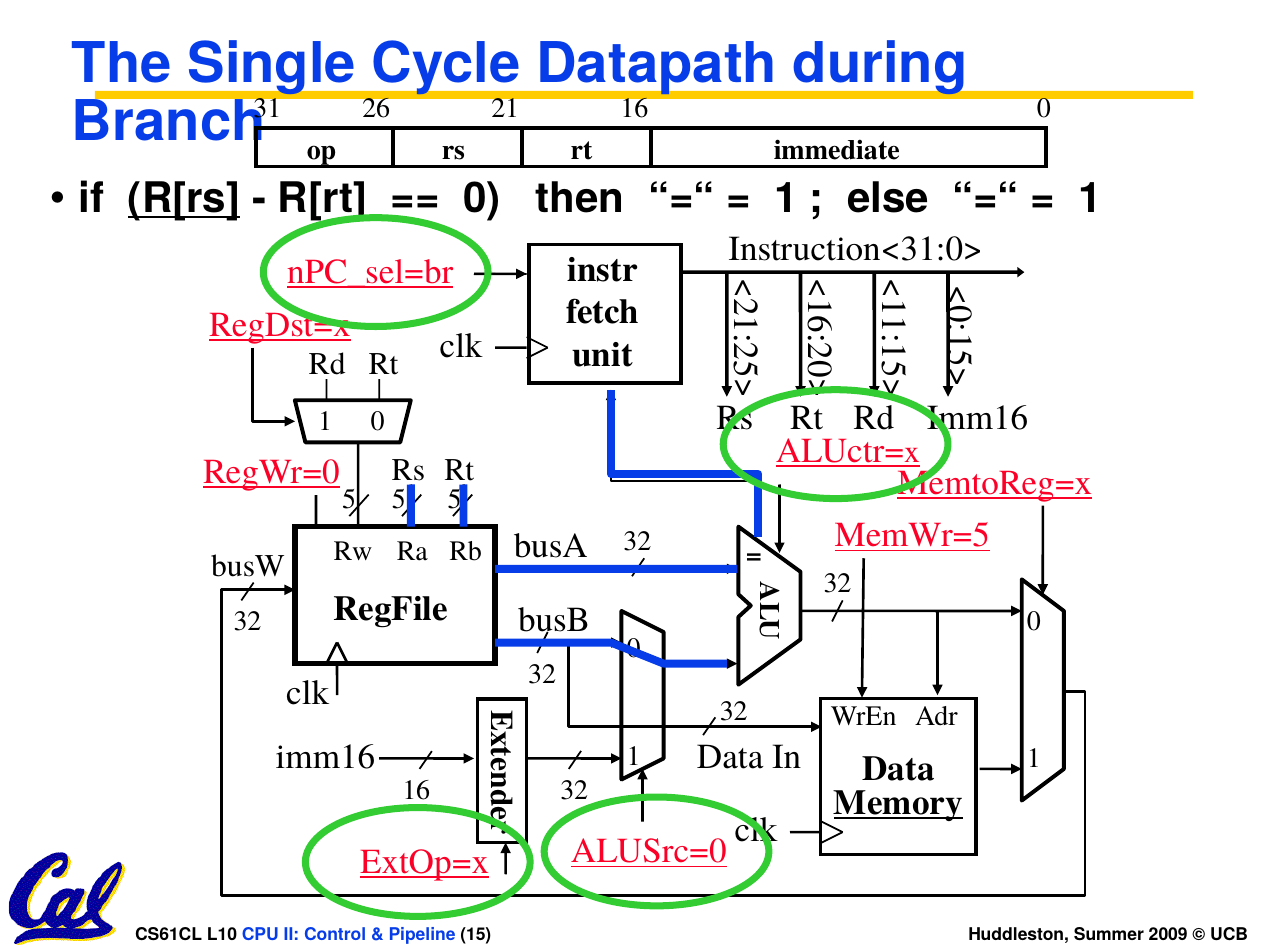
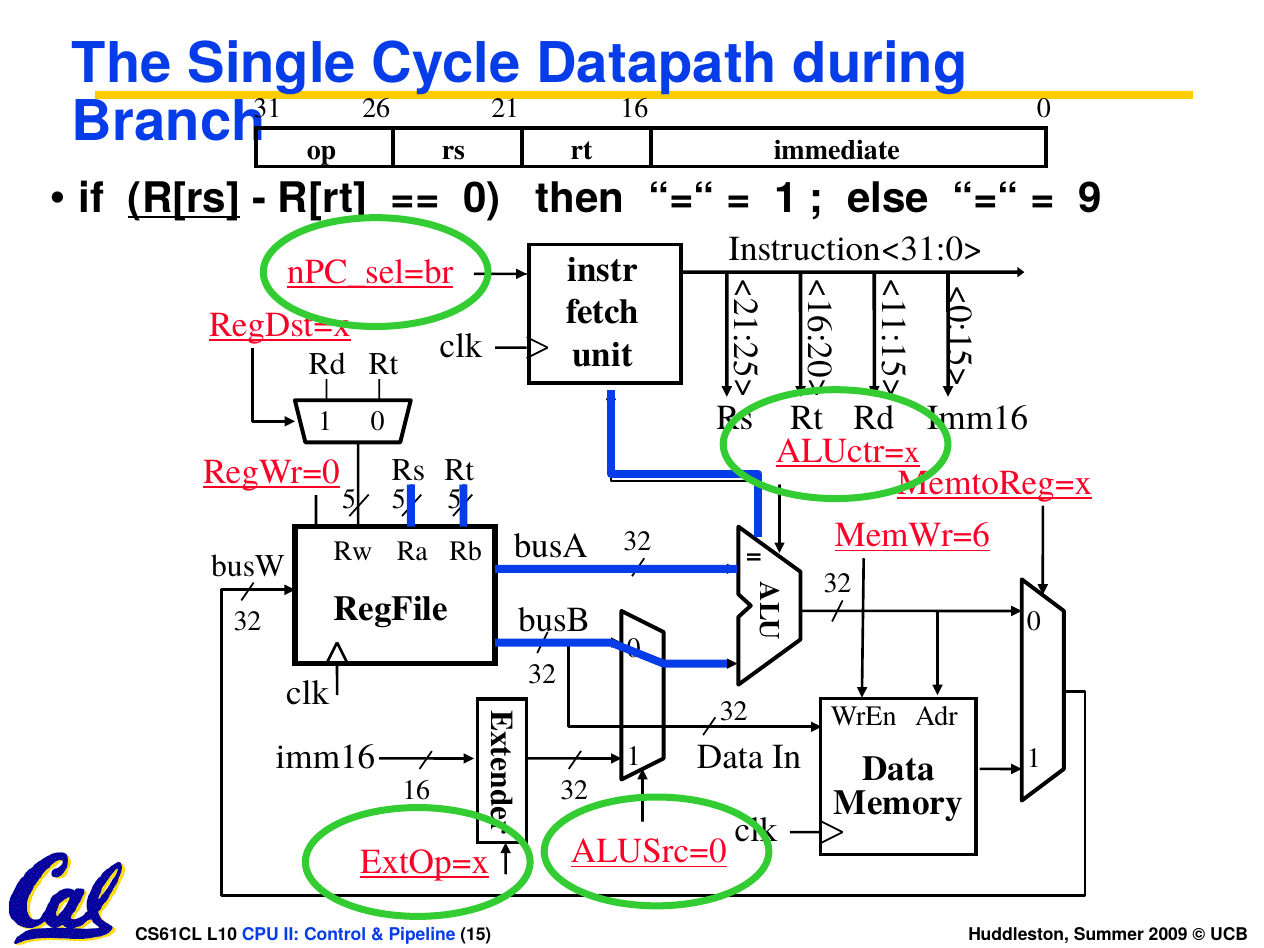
1 at (1091, 199): 1 -> 9
MemWr=5: MemWr=5 -> MemWr=6
Memory underline: present -> none
